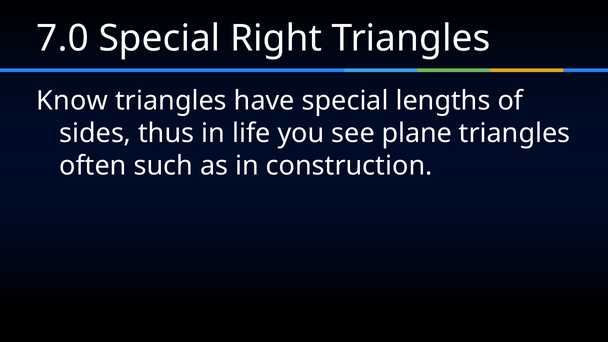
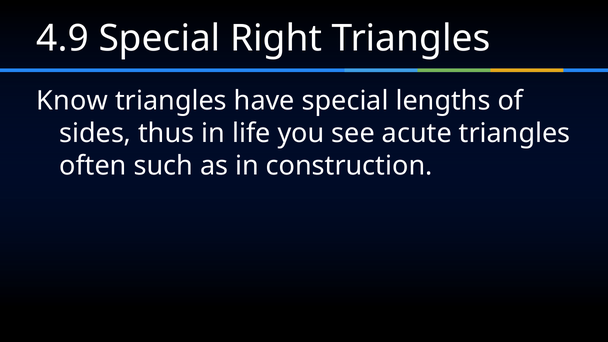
7.0: 7.0 -> 4.9
plane: plane -> acute
